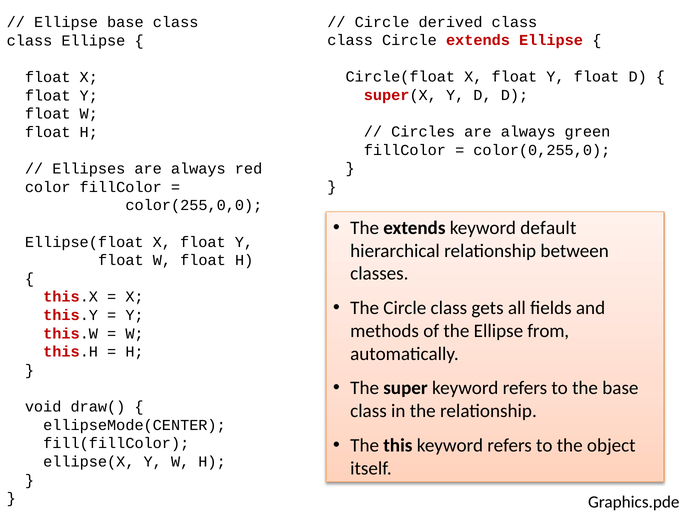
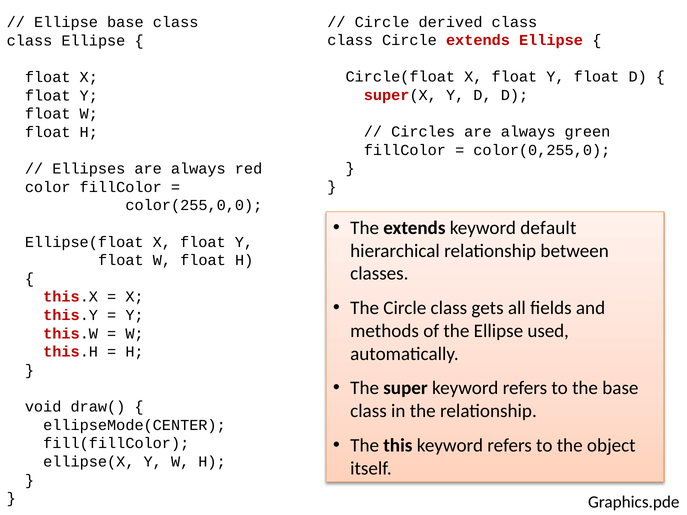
from: from -> used
